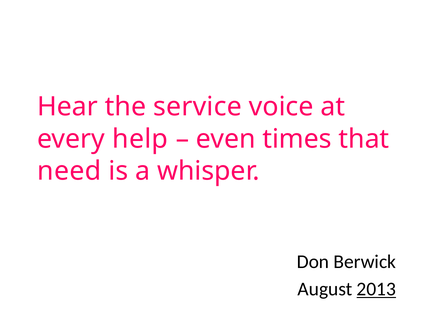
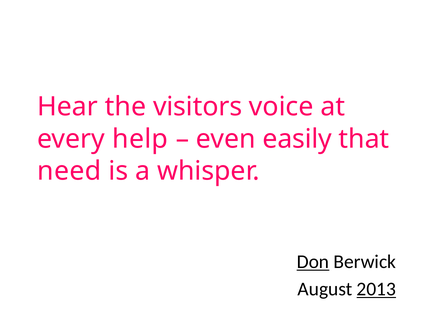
service: service -> visitors
times: times -> easily
Don underline: none -> present
